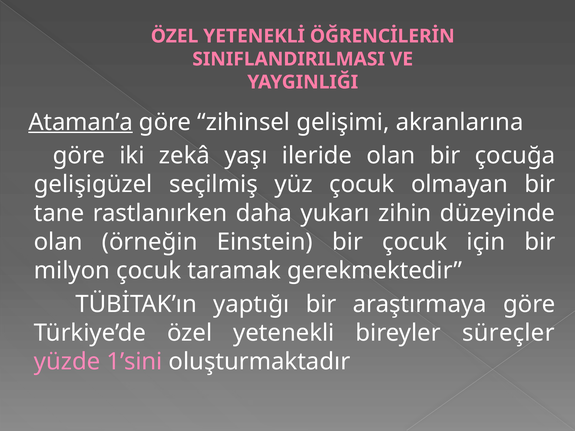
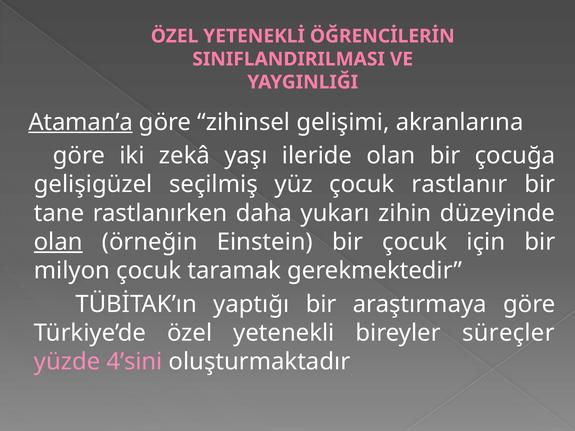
olmayan: olmayan -> rastlanır
olan at (58, 242) underline: none -> present
1’sini: 1’sini -> 4’sini
